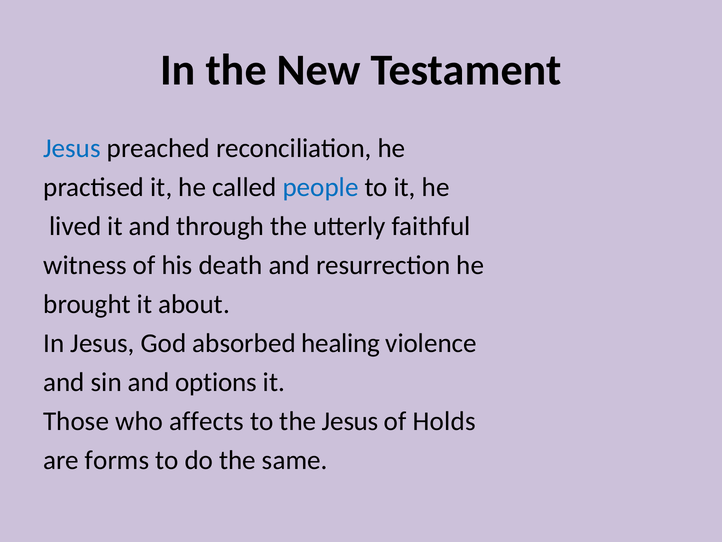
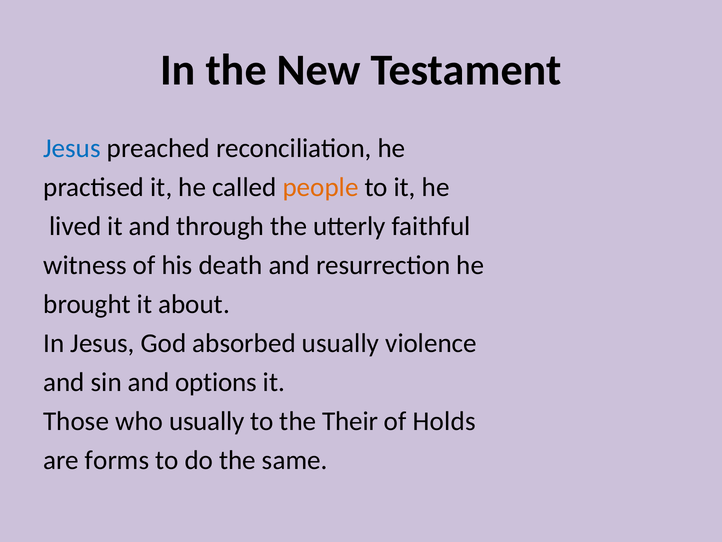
people colour: blue -> orange
absorbed healing: healing -> usually
who affects: affects -> usually
the Jesus: Jesus -> Their
